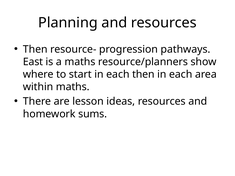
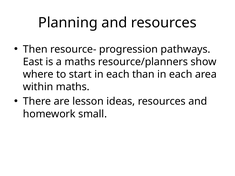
each then: then -> than
sums: sums -> small
